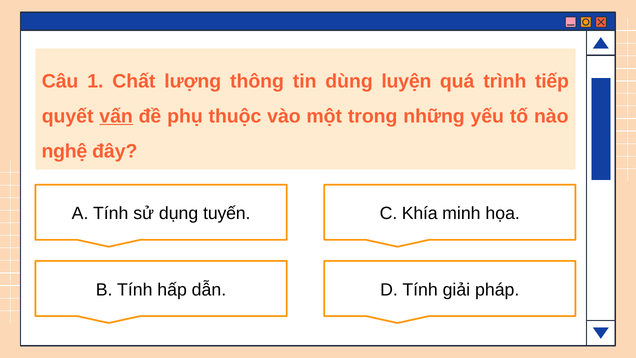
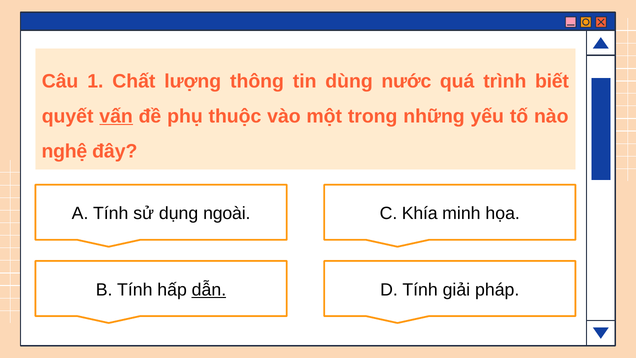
luyện: luyện -> nước
tiếp: tiếp -> biết
tuyến: tuyến -> ngoài
dẫn underline: none -> present
